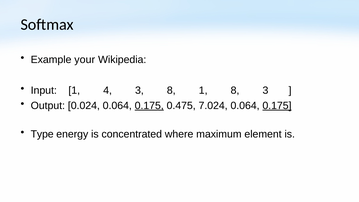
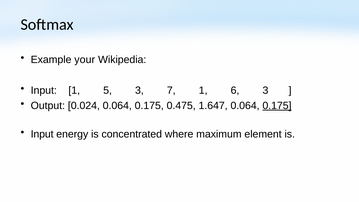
4: 4 -> 5
3 8: 8 -> 7
1 8: 8 -> 6
0.175 at (149, 106) underline: present -> none
7.024: 7.024 -> 1.647
Type at (42, 134): Type -> Input
